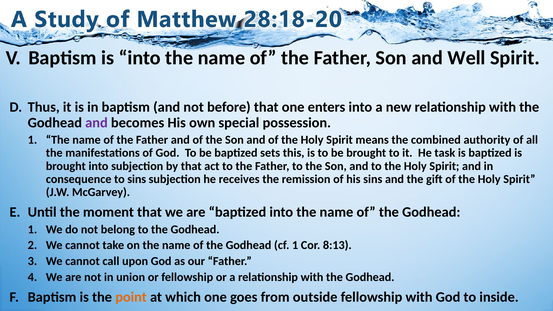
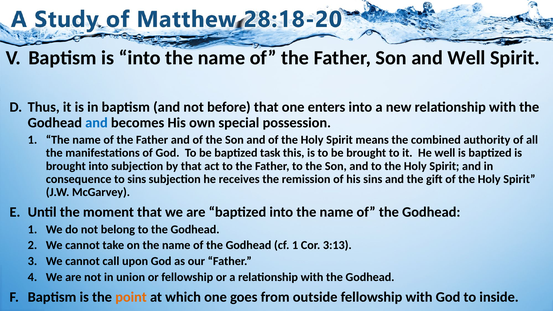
and at (97, 123) colour: purple -> blue
sets: sets -> task
He task: task -> well
8:13: 8:13 -> 3:13
